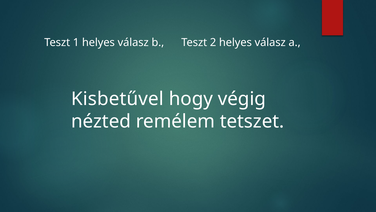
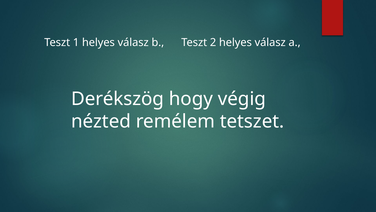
Kisbetűvel: Kisbetűvel -> Derékszög
